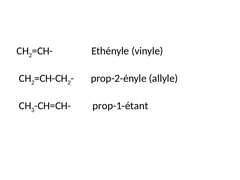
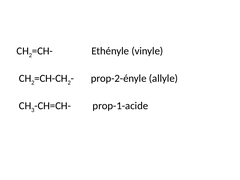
prop-1-étant: prop-1-étant -> prop-1-acide
